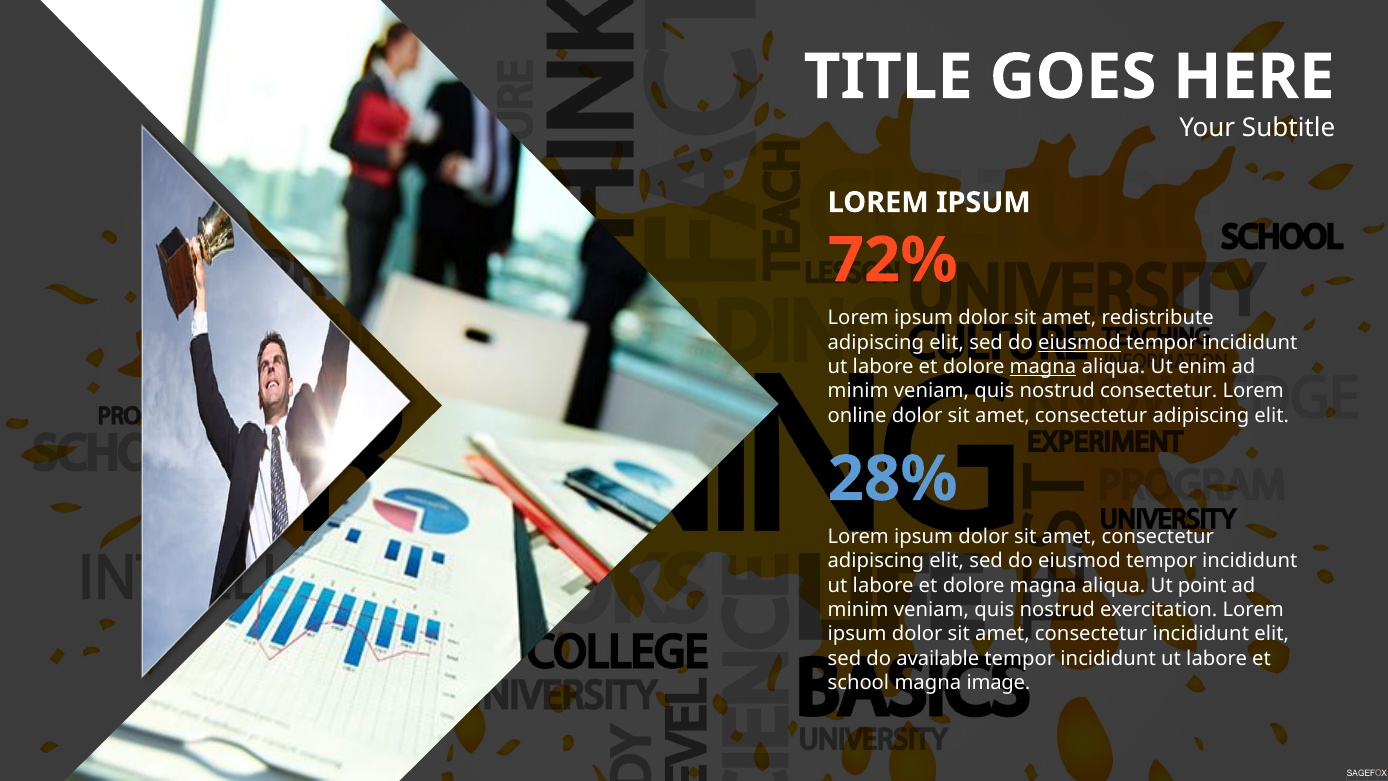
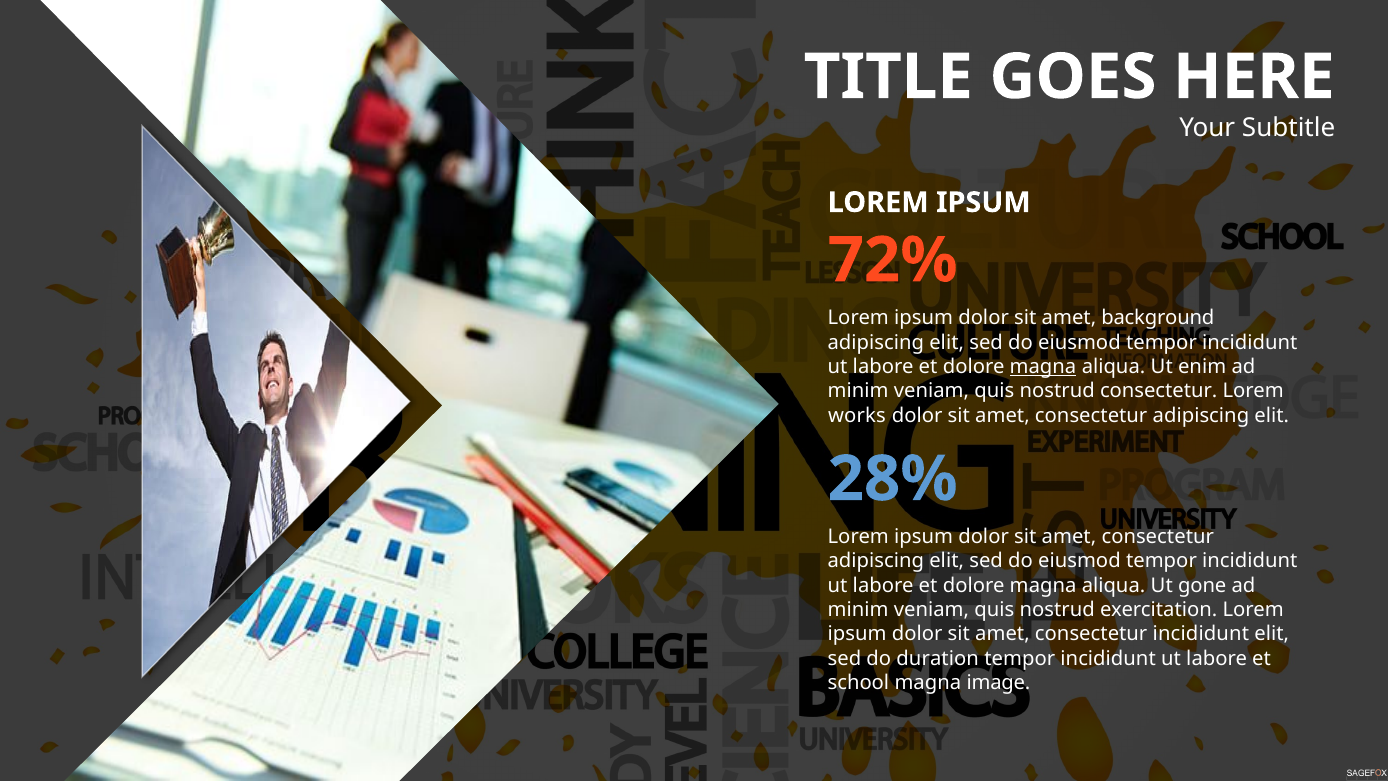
redistribute: redistribute -> background
eiusmod at (1079, 342) underline: present -> none
online: online -> works
point: point -> gone
available: available -> duration
